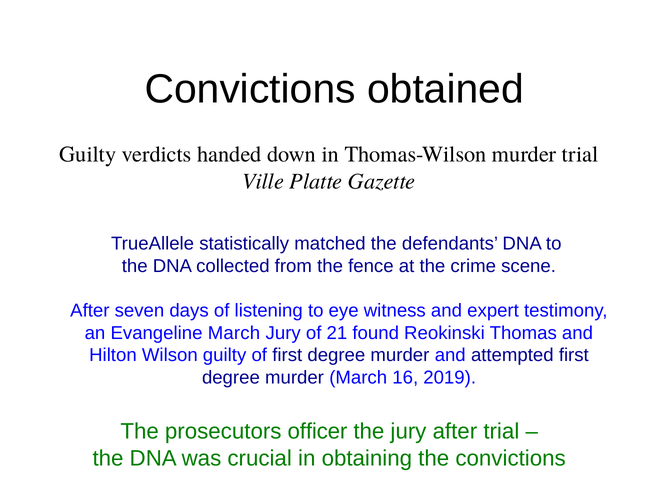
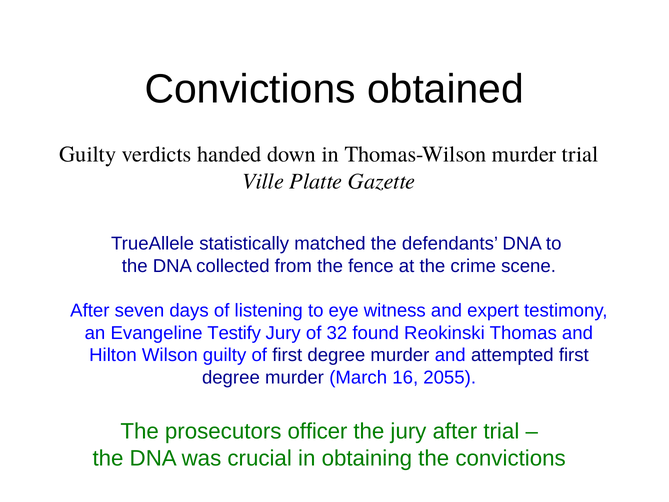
Evangeline March: March -> Testify
21: 21 -> 32
2019: 2019 -> 2055
